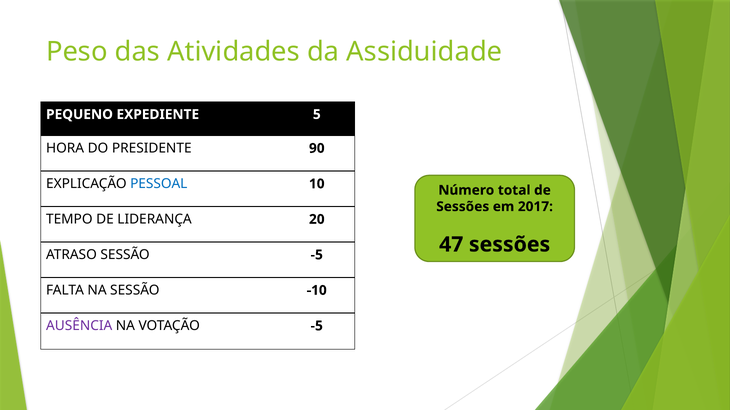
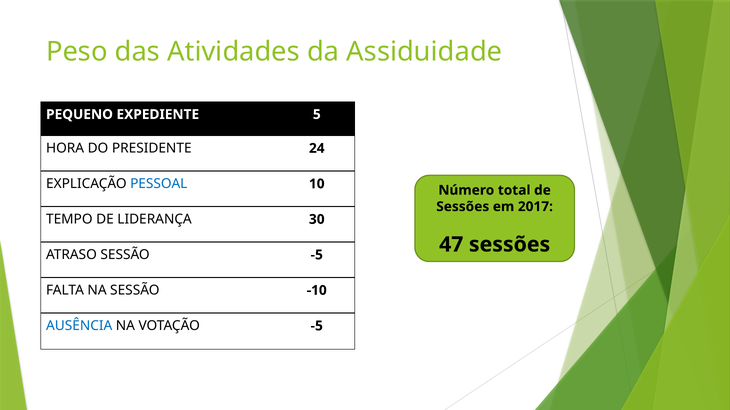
90: 90 -> 24
20: 20 -> 30
AUSÊNCIA colour: purple -> blue
